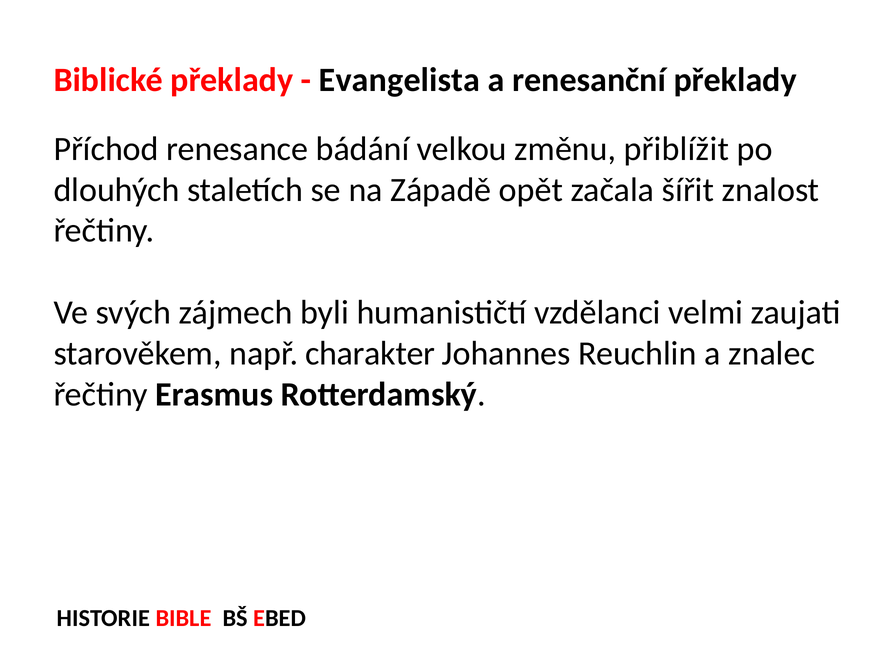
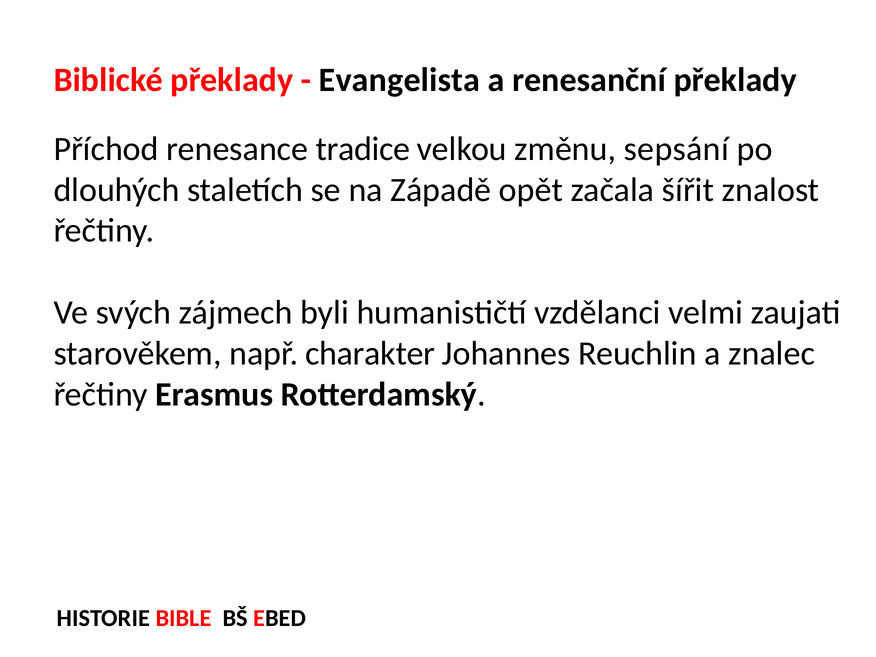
bádání: bádání -> tradice
přiblížit: přiblížit -> sepsání
